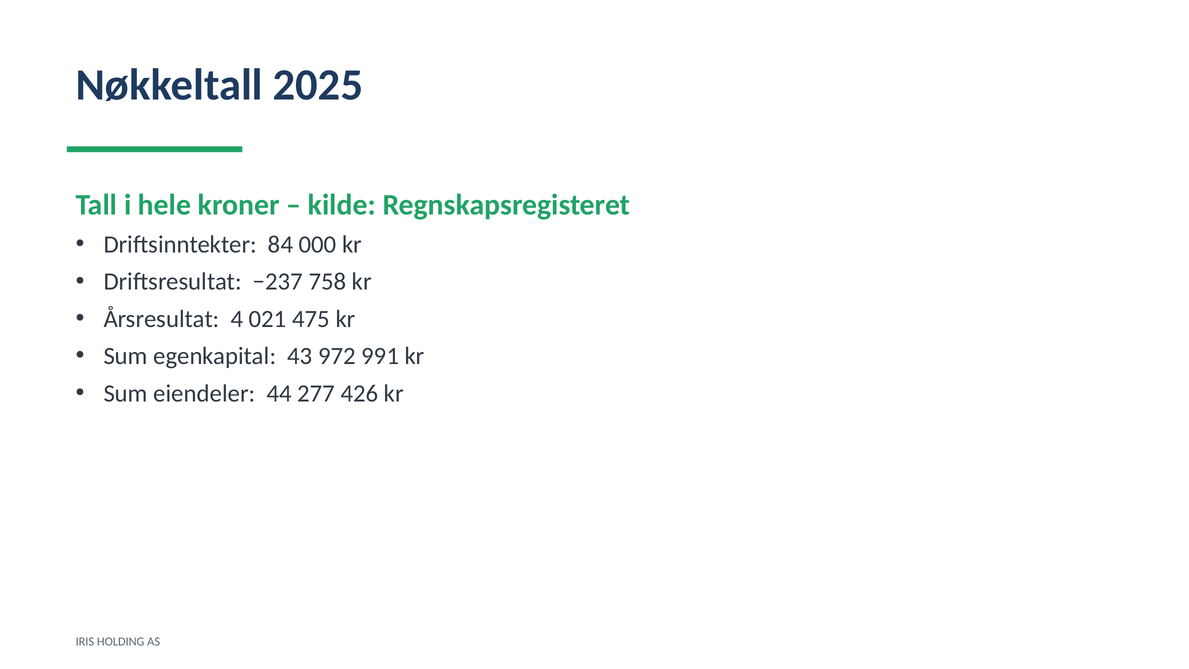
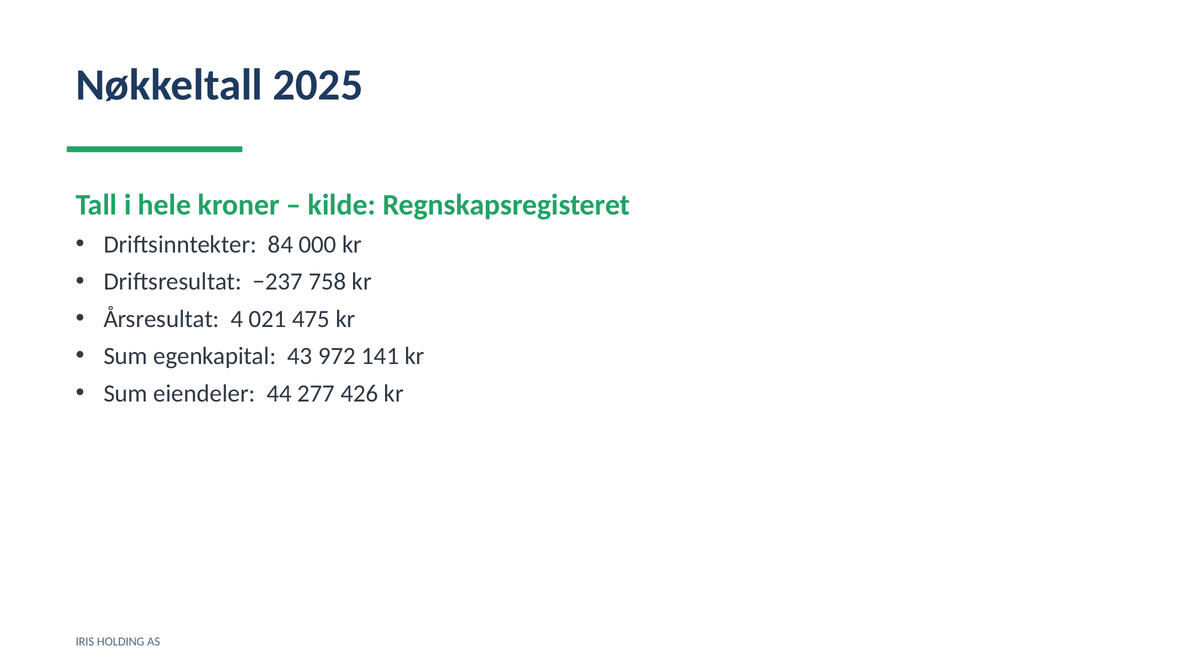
991: 991 -> 141
